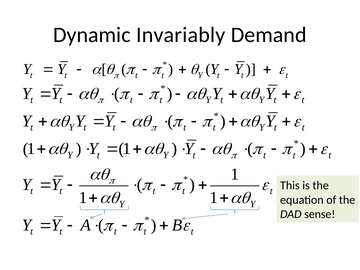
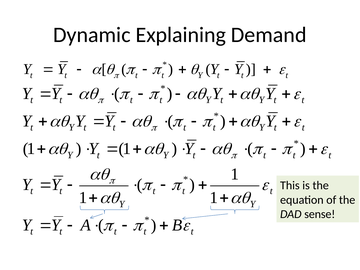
Invariably: Invariably -> Explaining
